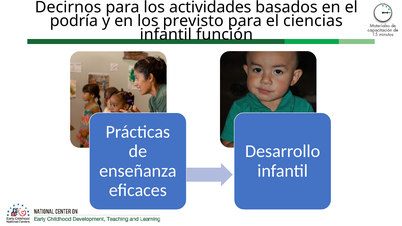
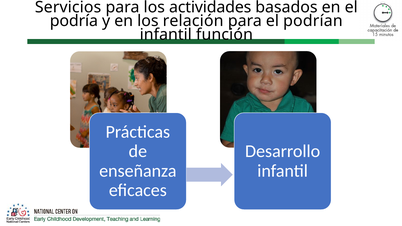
Decirnos: Decirnos -> Servicios
previsto: previsto -> relación
ciencias: ciencias -> podrían
